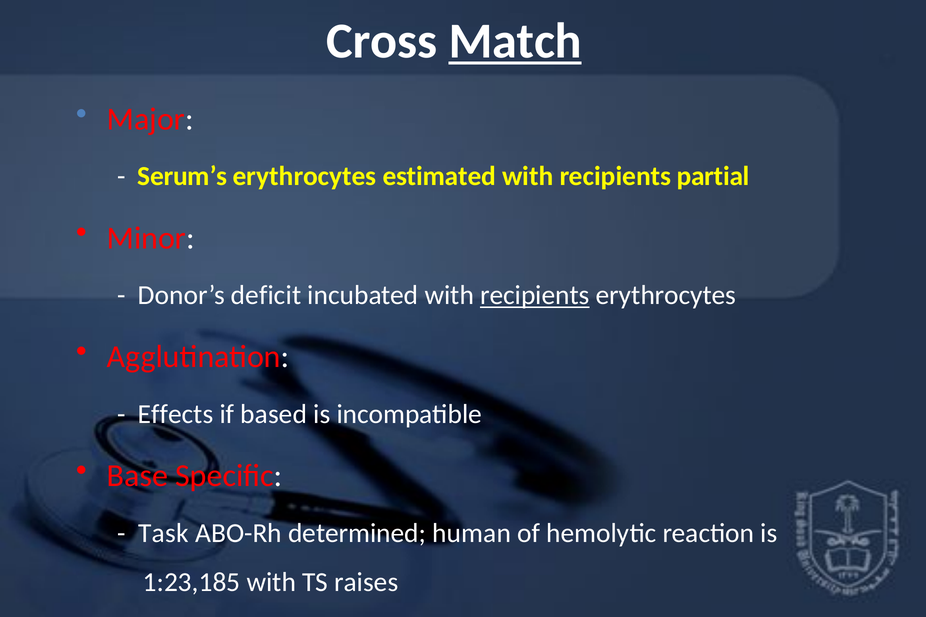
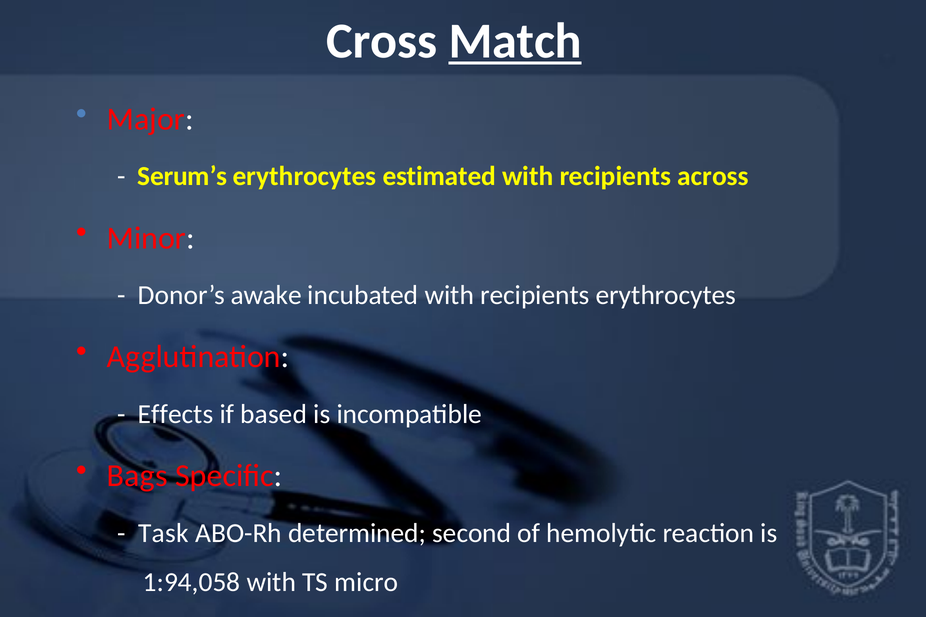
partial: partial -> across
deficit: deficit -> awake
recipients at (535, 295) underline: present -> none
Base: Base -> Bags
human: human -> second
1:23,185: 1:23,185 -> 1:94,058
raises: raises -> micro
